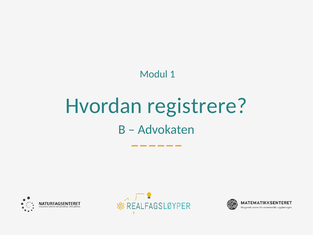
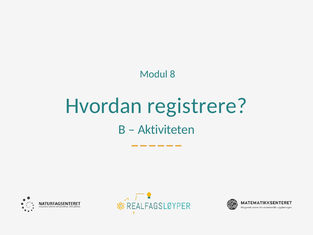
1: 1 -> 8
Advokaten: Advokaten -> Aktiviteten
